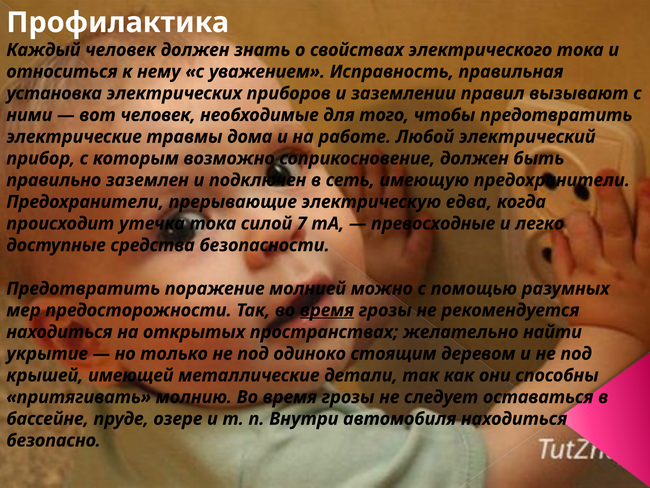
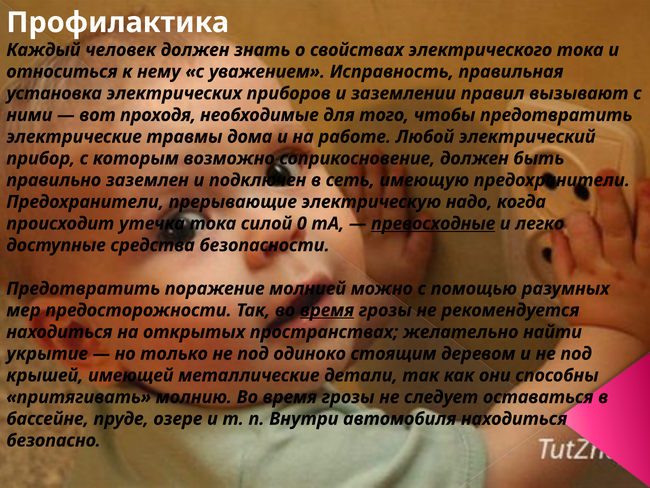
вот человек: человек -> проходя
едва: едва -> надо
7: 7 -> 0
превосходные underline: none -> present
